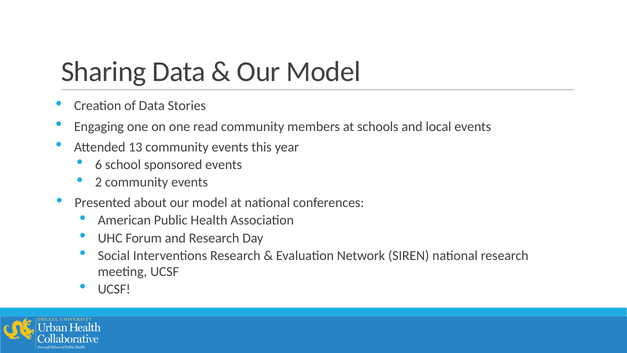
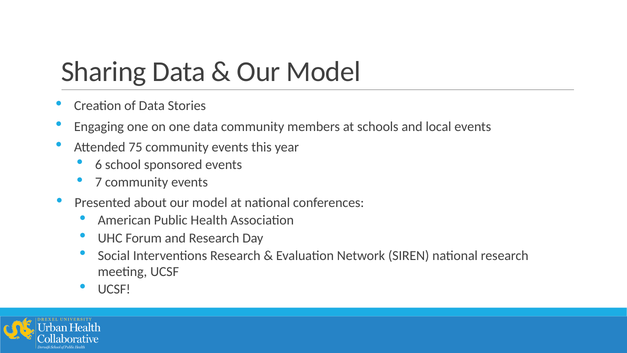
one read: read -> data
13: 13 -> 75
2: 2 -> 7
